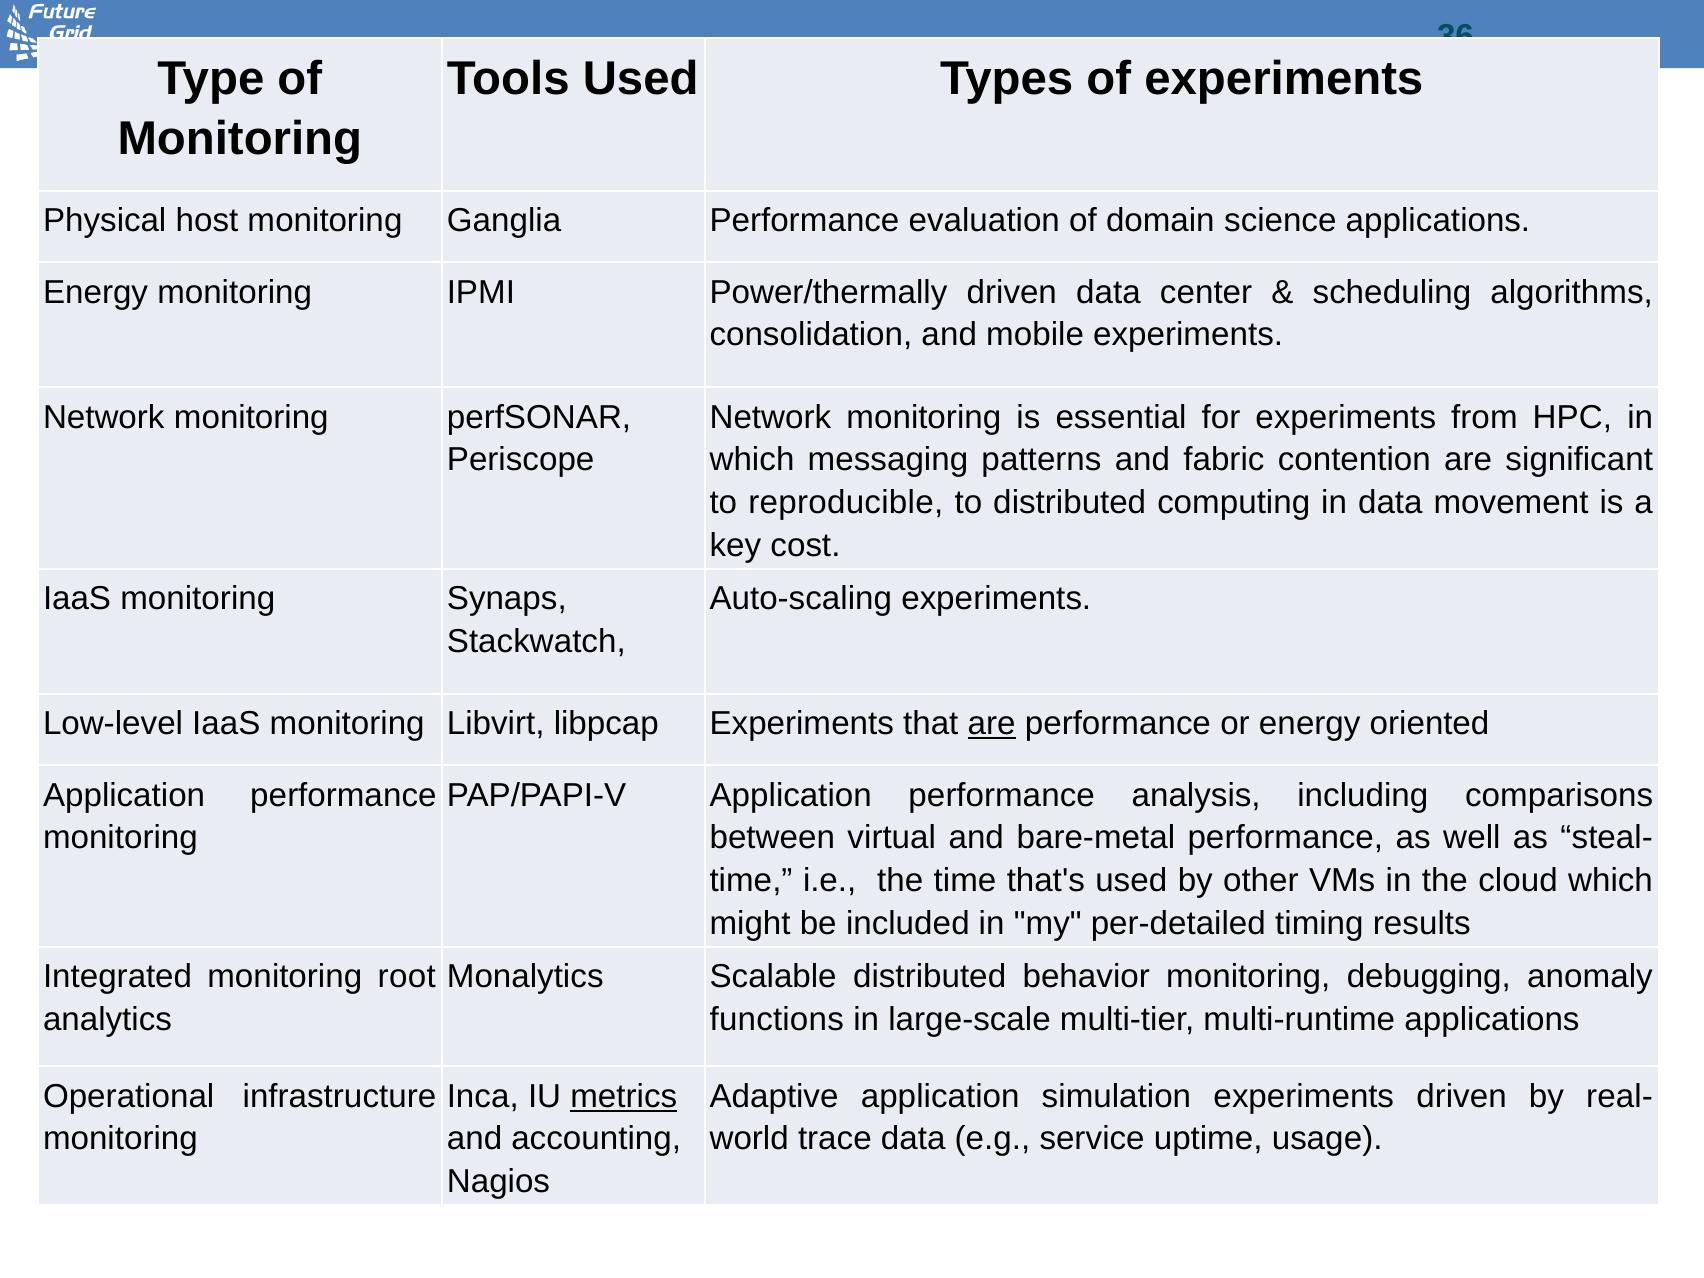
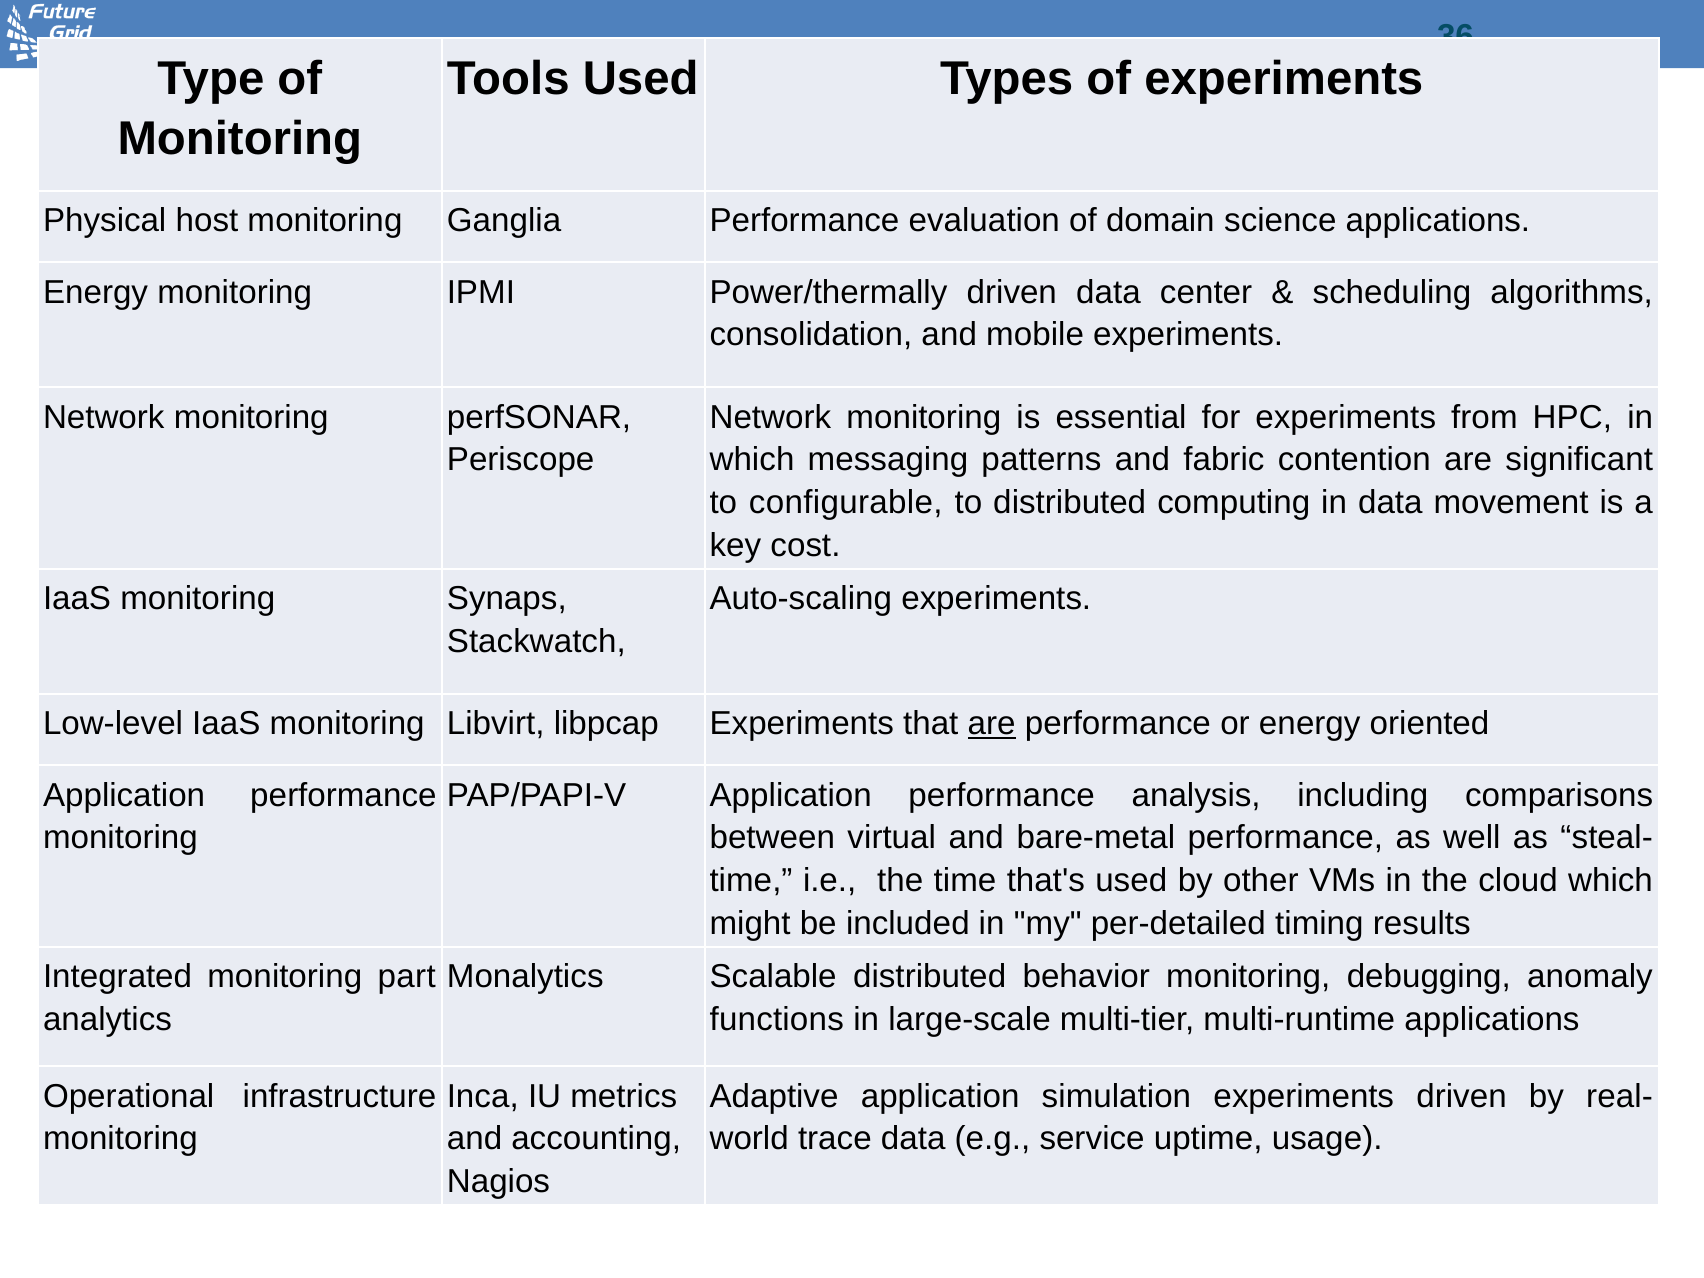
reproducible: reproducible -> configurable
root: root -> part
metrics underline: present -> none
